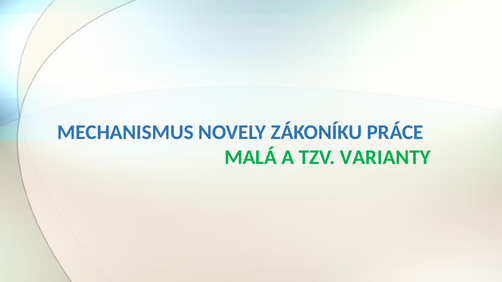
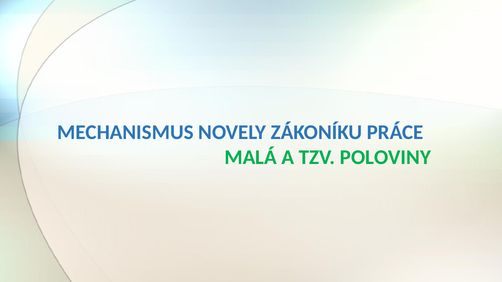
VARIANTY: VARIANTY -> POLOVINY
